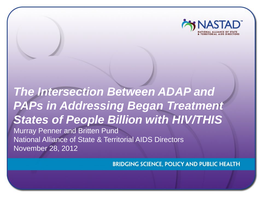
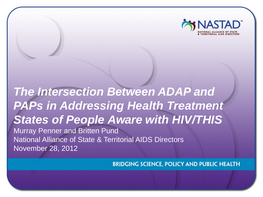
Began: Began -> Health
Billion: Billion -> Aware
